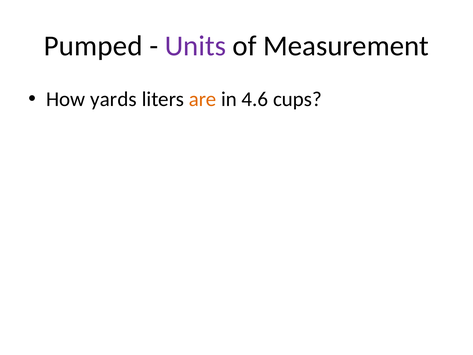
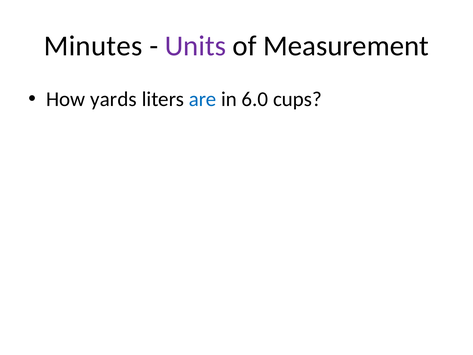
Pumped: Pumped -> Minutes
are colour: orange -> blue
4.6: 4.6 -> 6.0
